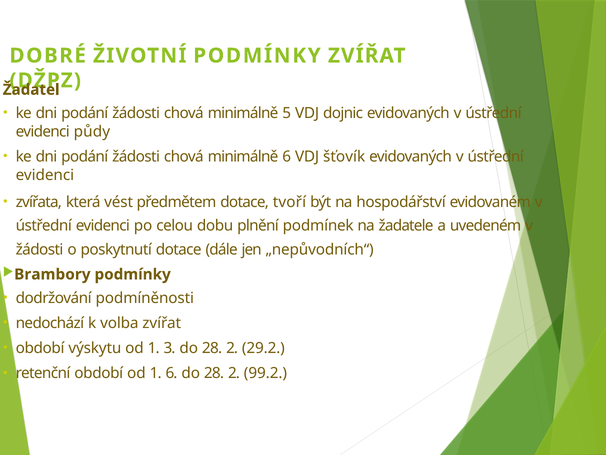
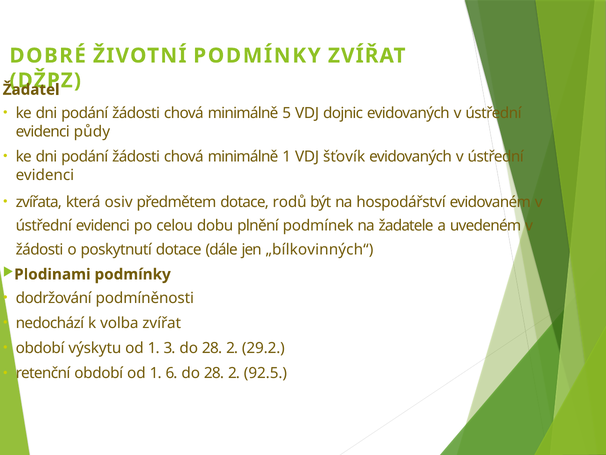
minimálně 6: 6 -> 1
vést: vést -> osiv
tvoří: tvoří -> rodů
„nepůvodních“: „nepůvodních“ -> „bílkovinných“
Brambory: Brambory -> Plodinami
99.2: 99.2 -> 92.5
